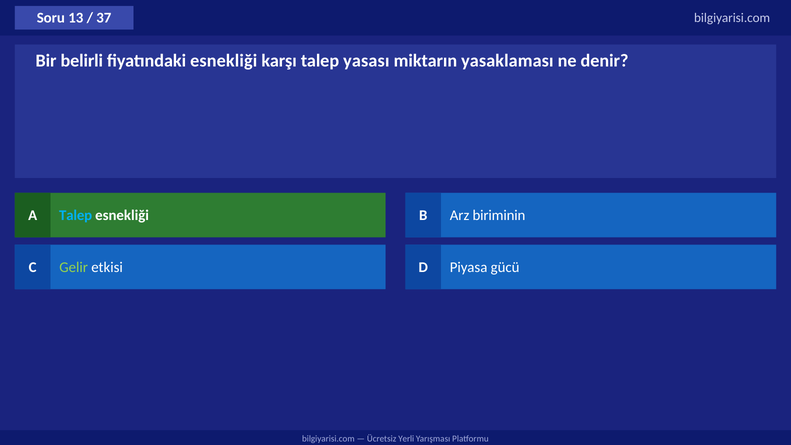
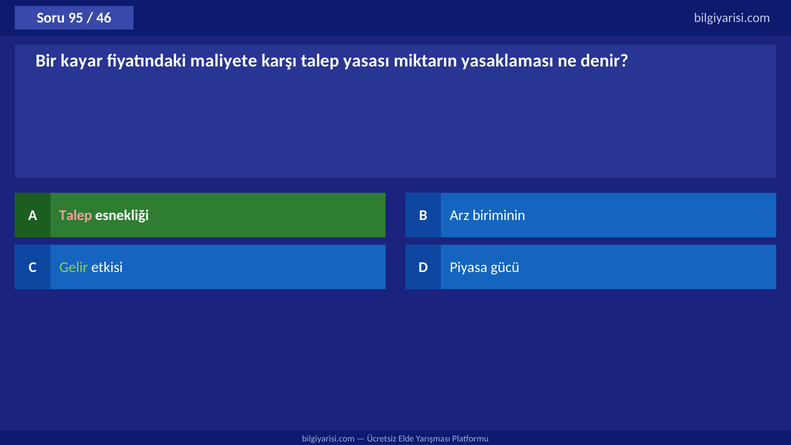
13: 13 -> 95
37: 37 -> 46
belirli: belirli -> kayar
fiyatındaki esnekliği: esnekliği -> maliyete
Talep at (76, 215) colour: light blue -> pink
Yerli: Yerli -> Elde
